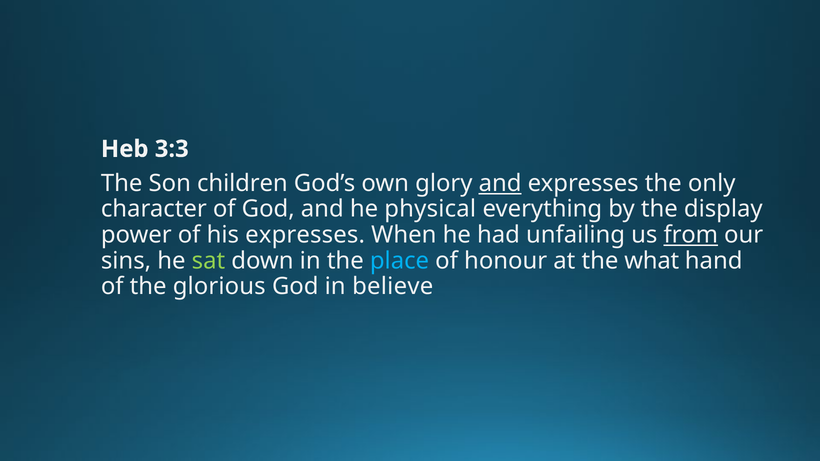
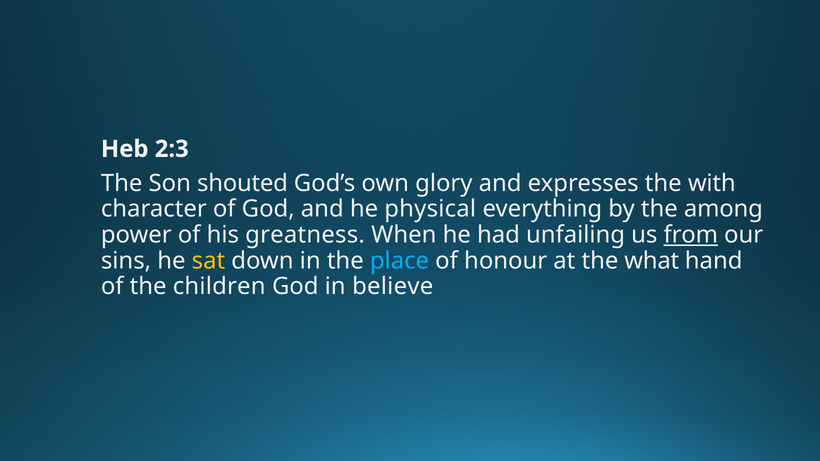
3:3: 3:3 -> 2:3
children: children -> shouted
and at (500, 183) underline: present -> none
only: only -> with
display: display -> among
his expresses: expresses -> greatness
sat colour: light green -> yellow
glorious: glorious -> children
